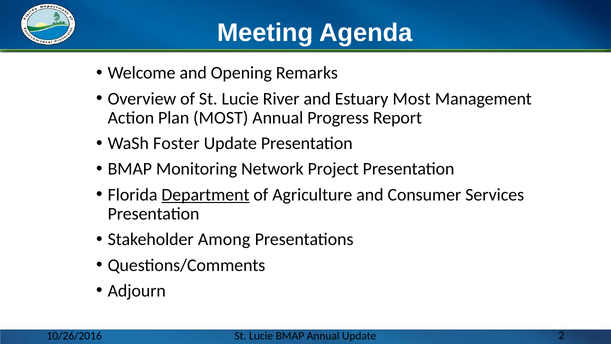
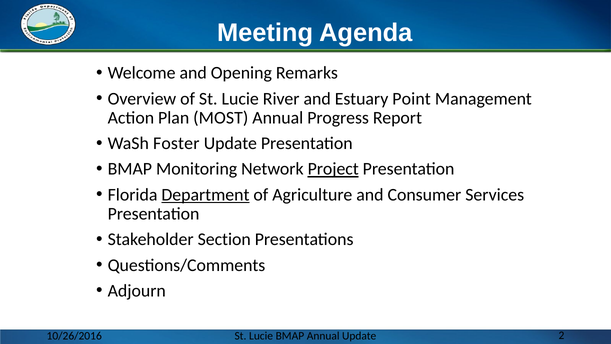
Estuary Most: Most -> Point
Project underline: none -> present
Among: Among -> Section
